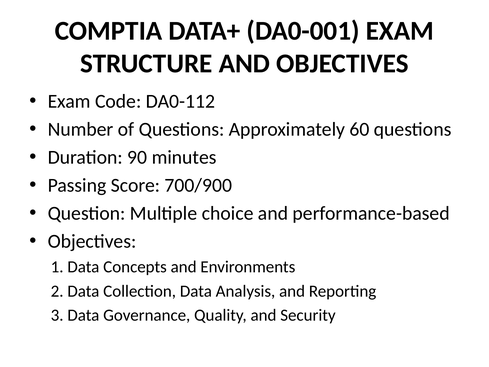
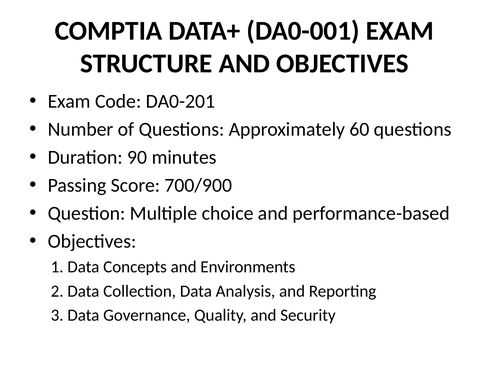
DA0-112: DA0-112 -> DA0-201
